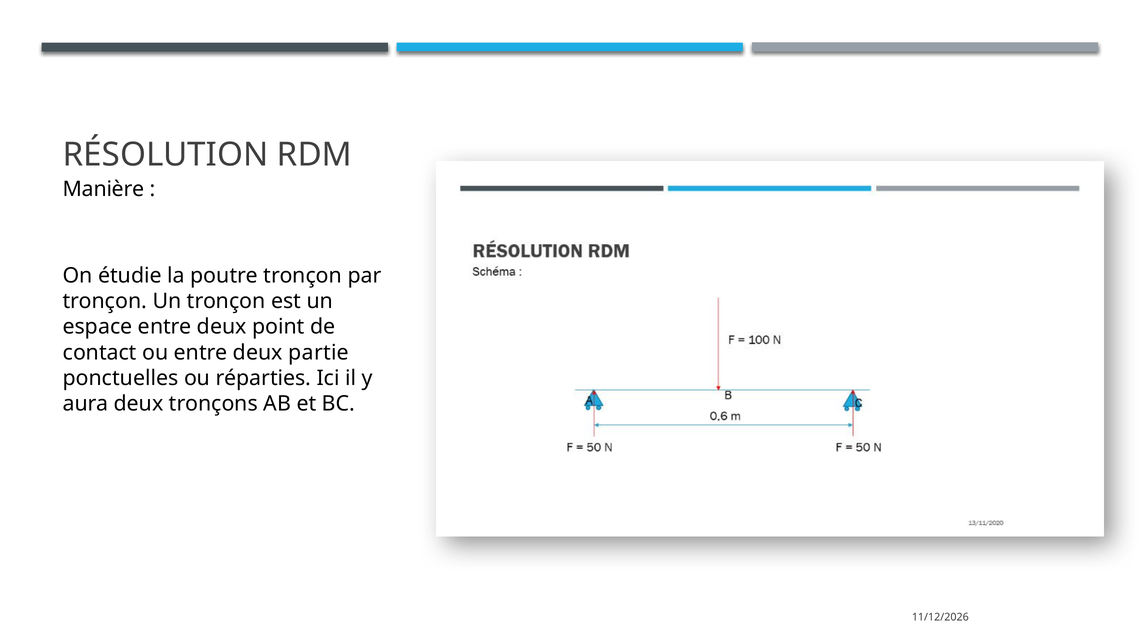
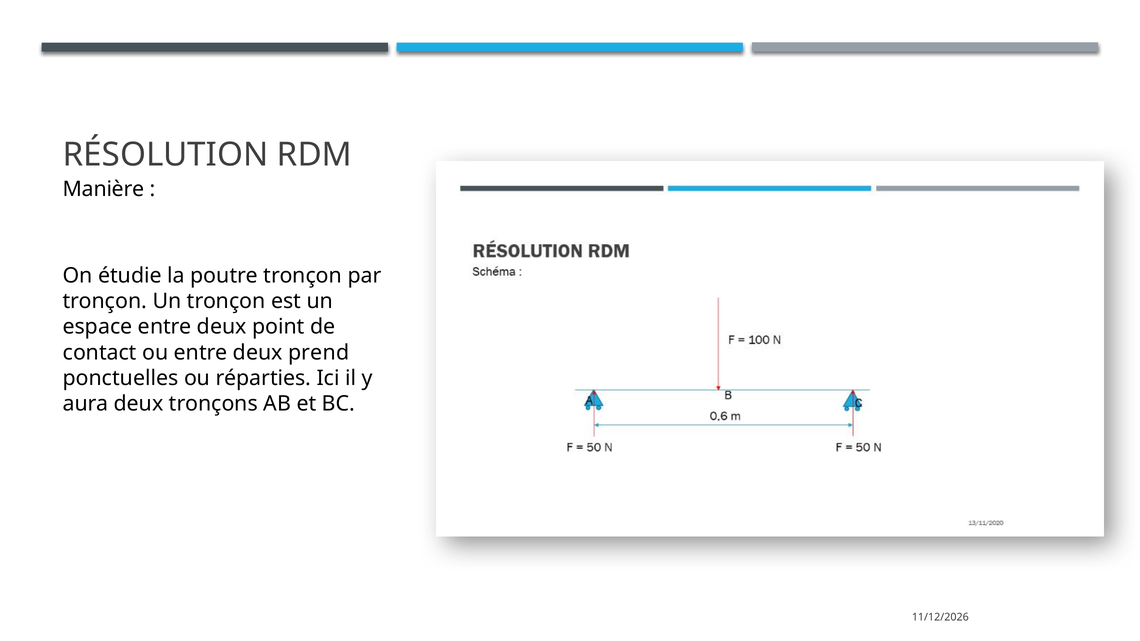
partie: partie -> prend
